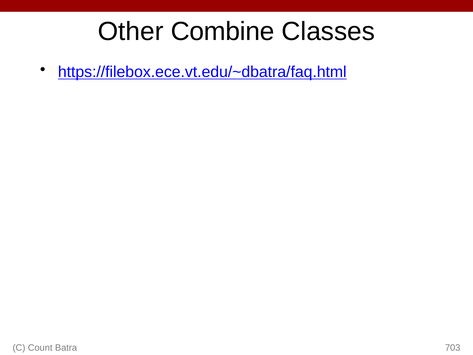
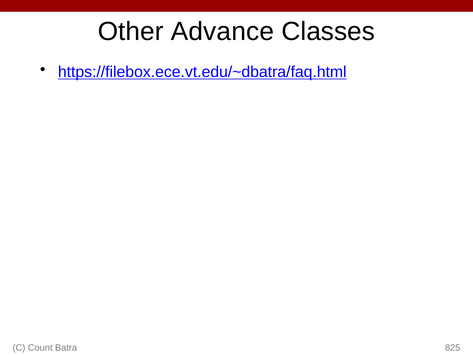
Combine: Combine -> Advance
703: 703 -> 825
